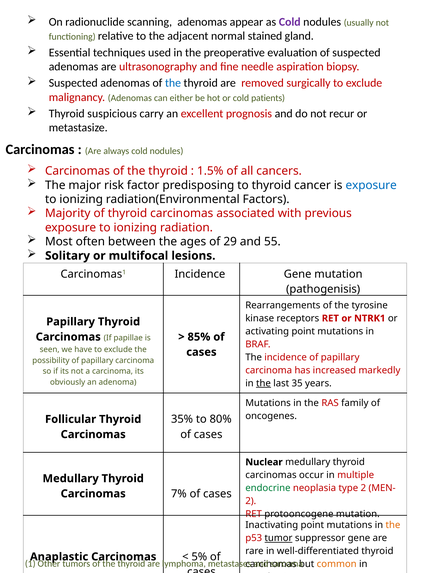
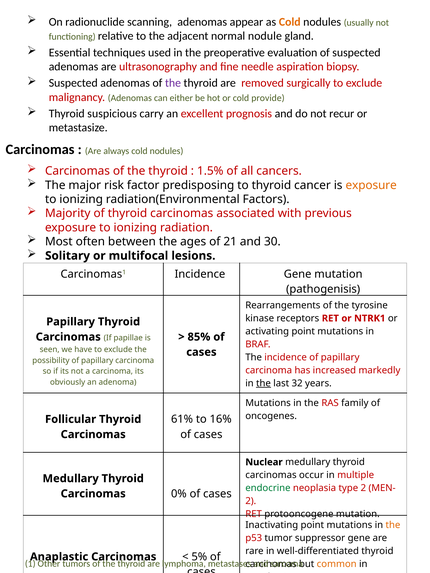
Cold at (290, 22) colour: purple -> orange
stained: stained -> nodule
the at (173, 83) colour: blue -> purple
patients: patients -> provide
exposure at (371, 185) colour: blue -> orange
29: 29 -> 21
55: 55 -> 30
35: 35 -> 32
35%: 35% -> 61%
80%: 80% -> 16%
7%: 7% -> 0%
tumor underline: present -> none
